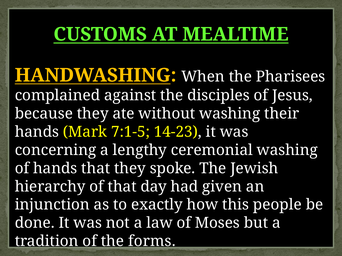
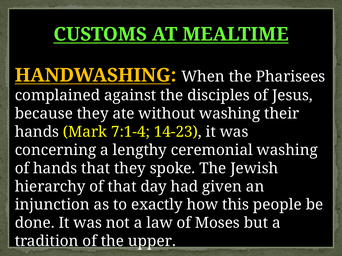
7:1-5: 7:1-5 -> 7:1-4
forms: forms -> upper
